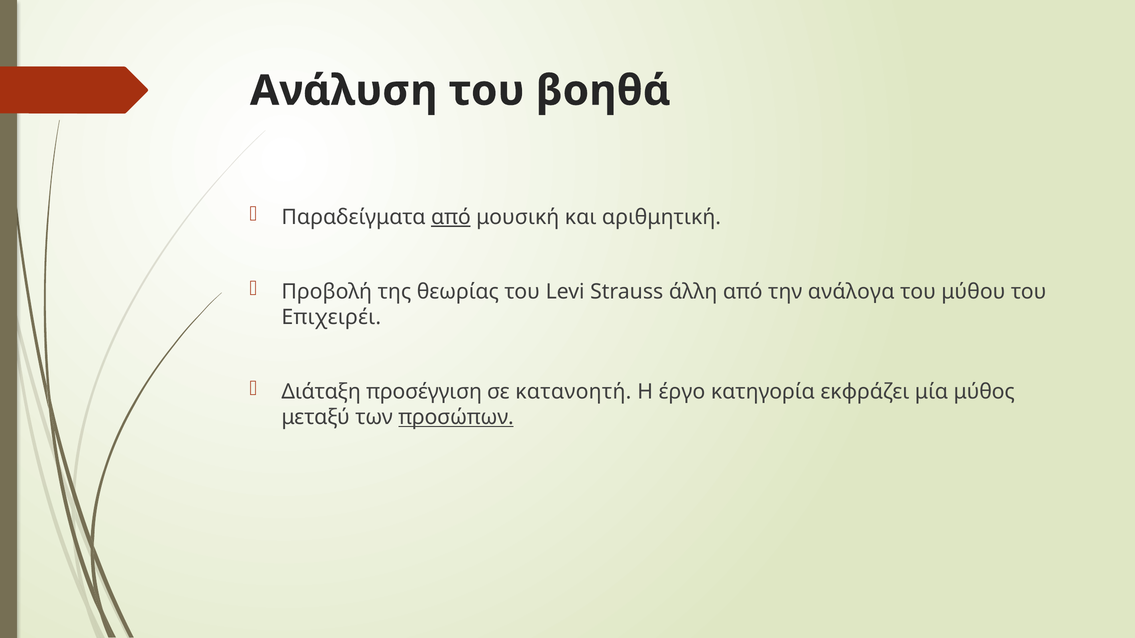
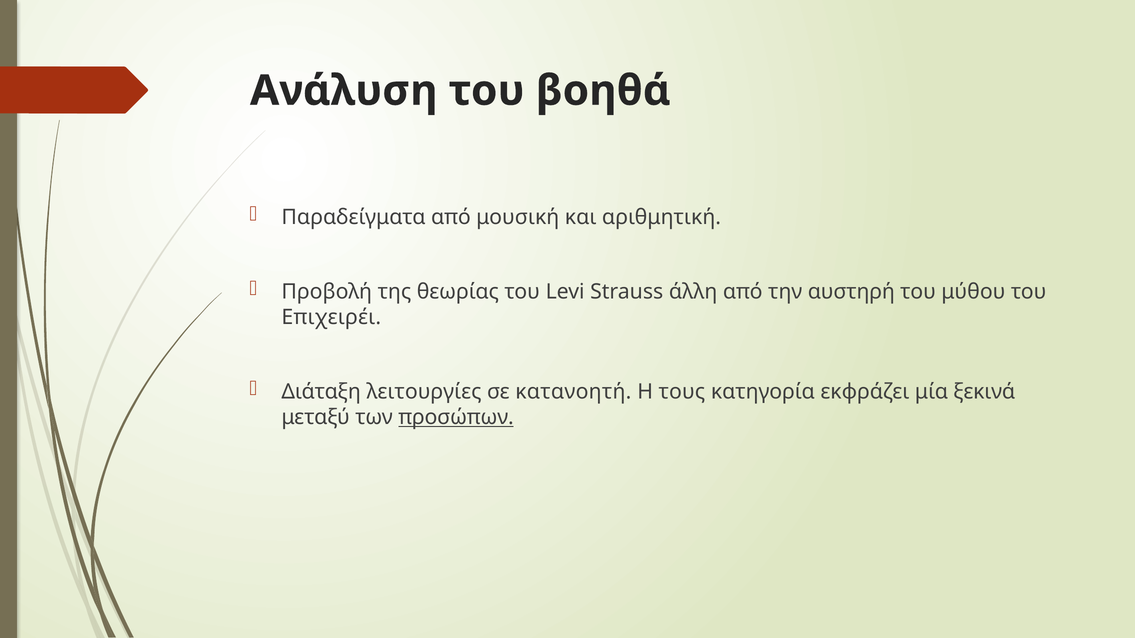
από at (451, 217) underline: present -> none
ανάλογα: ανάλογα -> αυστηρή
προσέγγιση: προσέγγιση -> λειτουργίες
έργο: έργο -> τους
μύθος: μύθος -> ξεκινά
